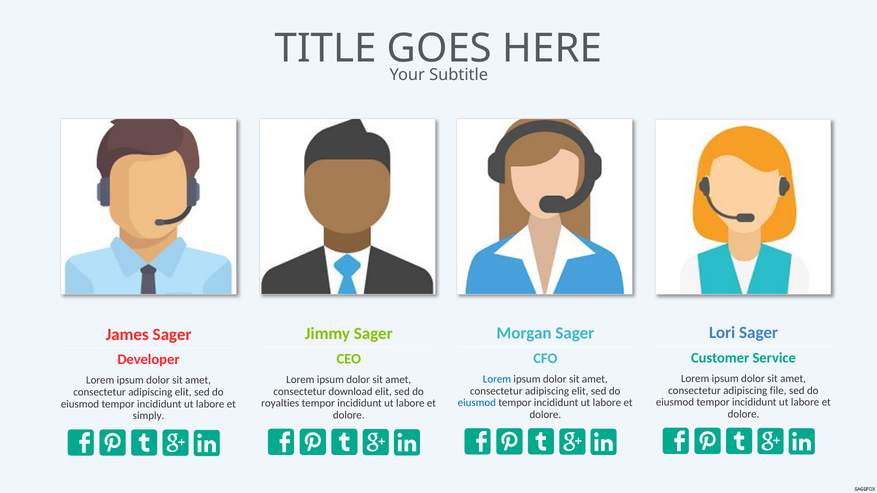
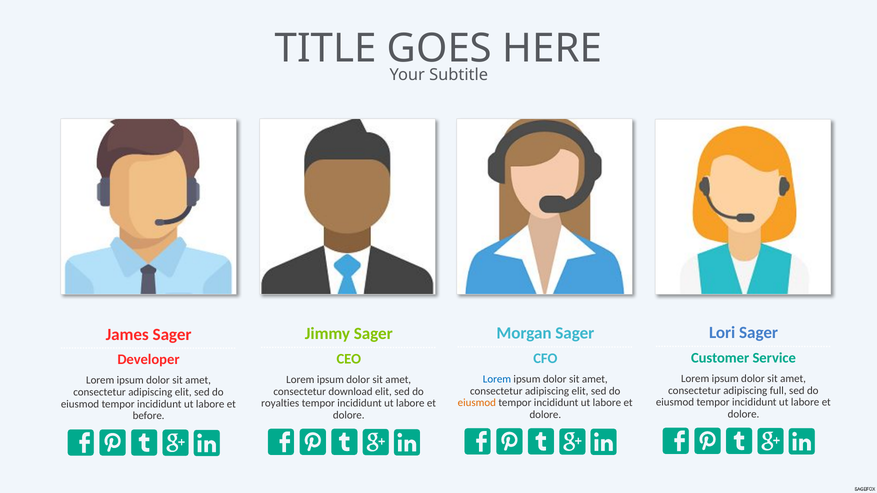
file: file -> full
eiusmod at (477, 403) colour: blue -> orange
simply: simply -> before
